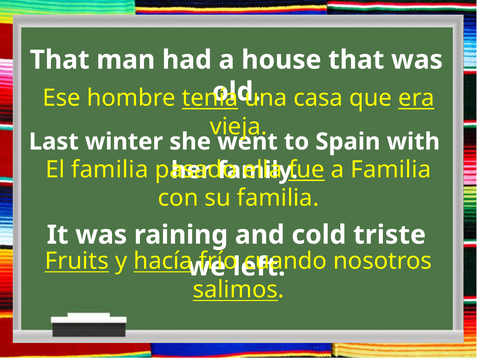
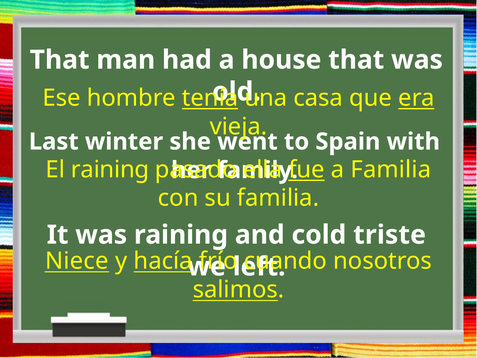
El familia: familia -> raining
Fruits: Fruits -> Niece
